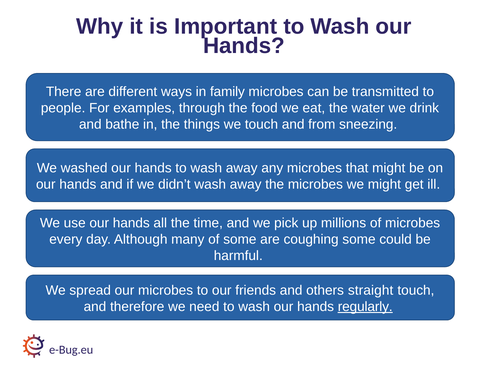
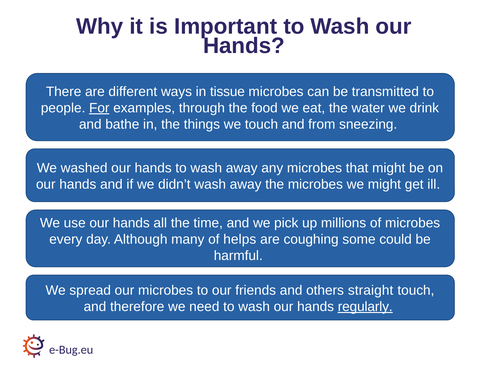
family: family -> tissue
For underline: none -> present
of some: some -> helps
